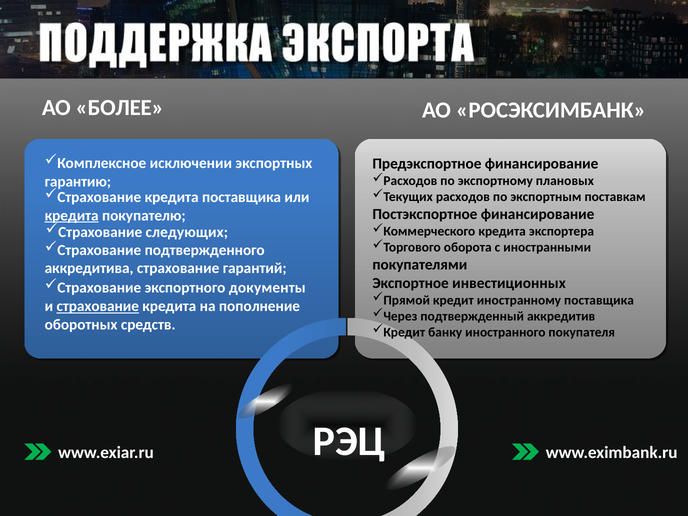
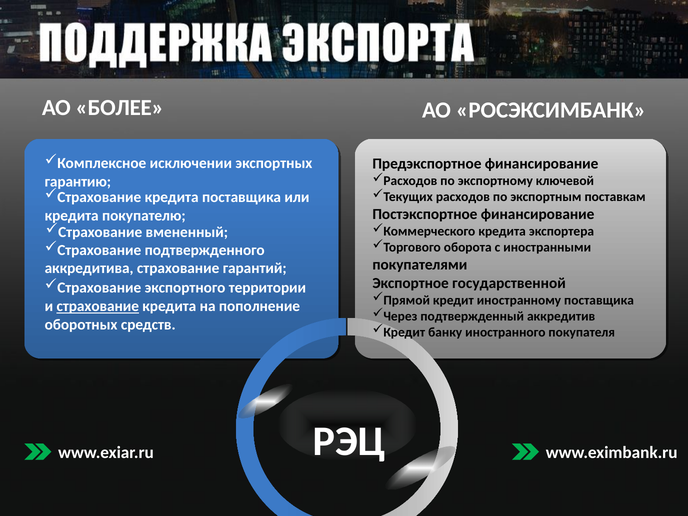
плановых: плановых -> ключевой
кредита at (72, 216) underline: present -> none
следующих: следующих -> вмененный
инвестиционных: инвестиционных -> государственной
документы: документы -> территории
